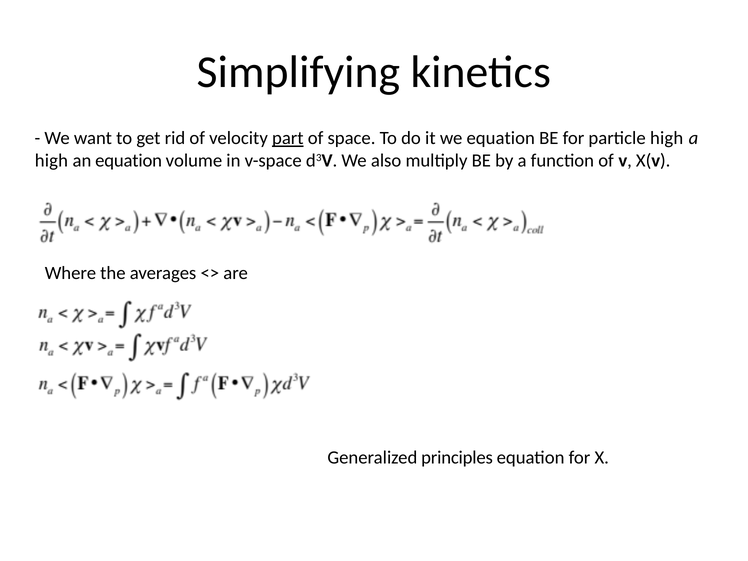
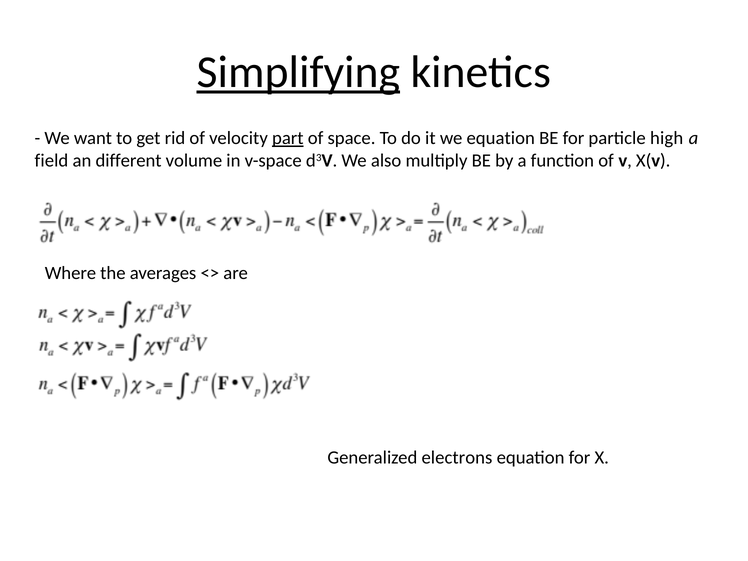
Simplifying underline: none -> present
high at (51, 161): high -> field
an equation: equation -> different
principles: principles -> electrons
